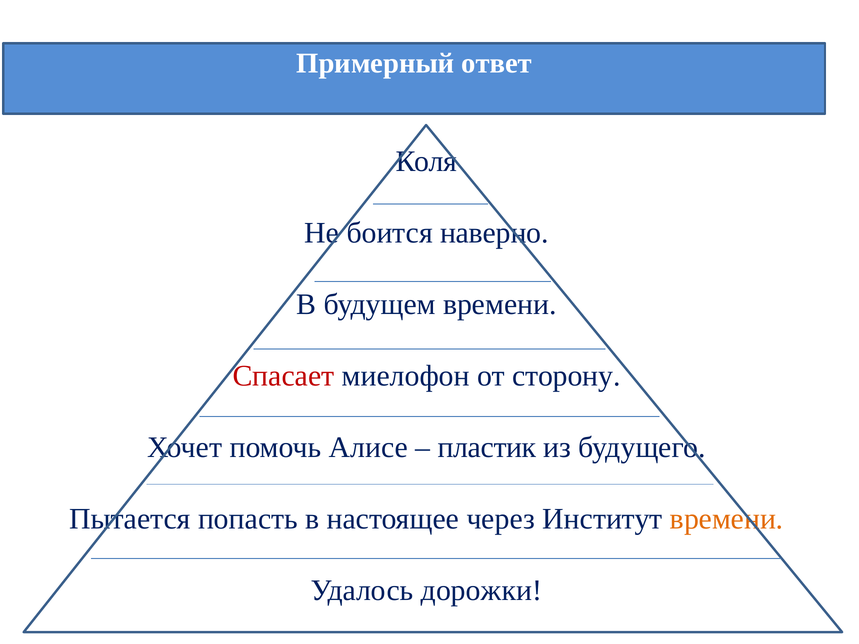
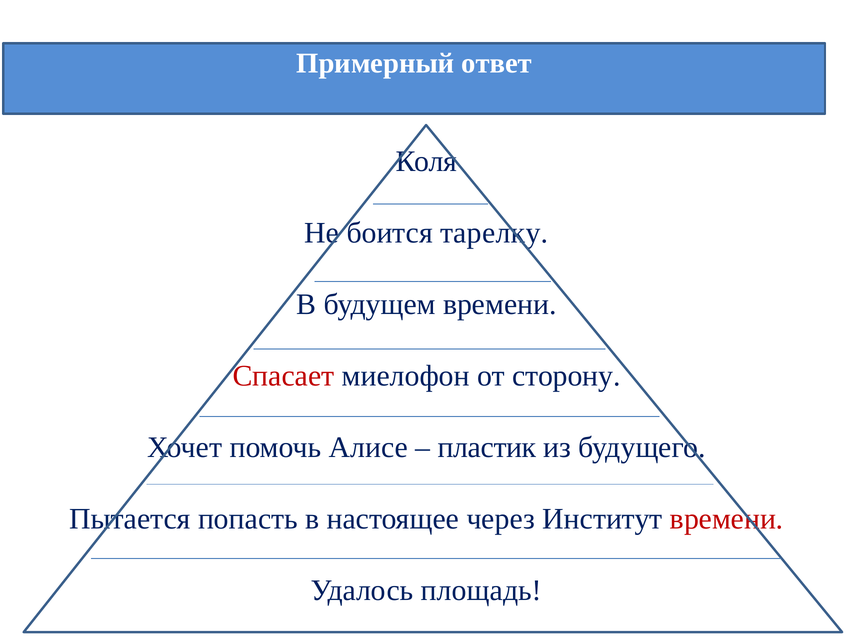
наверно: наверно -> тарелку
времени at (727, 519) colour: orange -> red
дорожки: дорожки -> площадь
